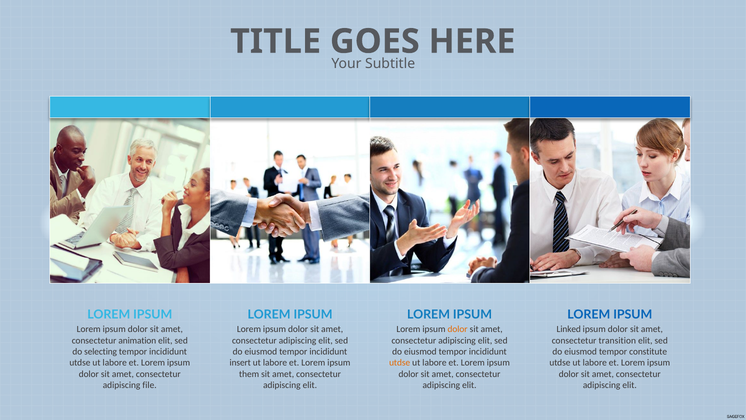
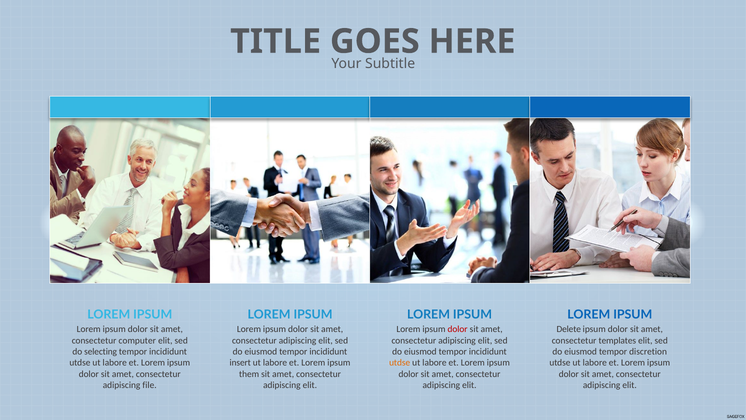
dolor at (458, 329) colour: orange -> red
Linked: Linked -> Delete
animation: animation -> computer
transition: transition -> templates
constitute: constitute -> discretion
